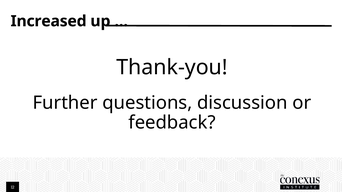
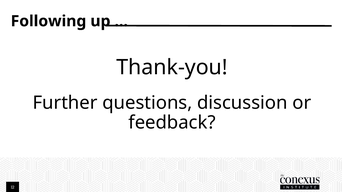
Increased: Increased -> Following
